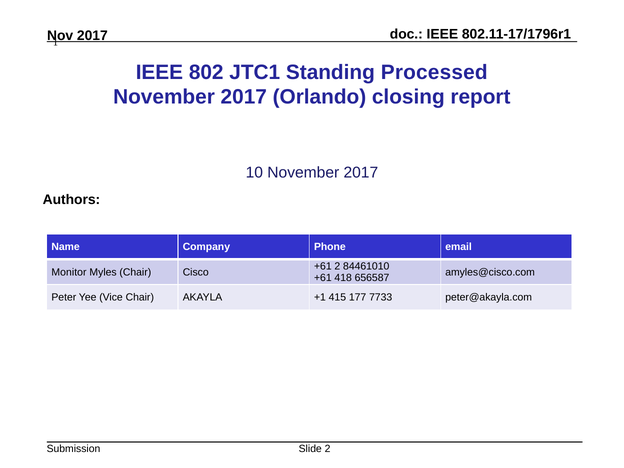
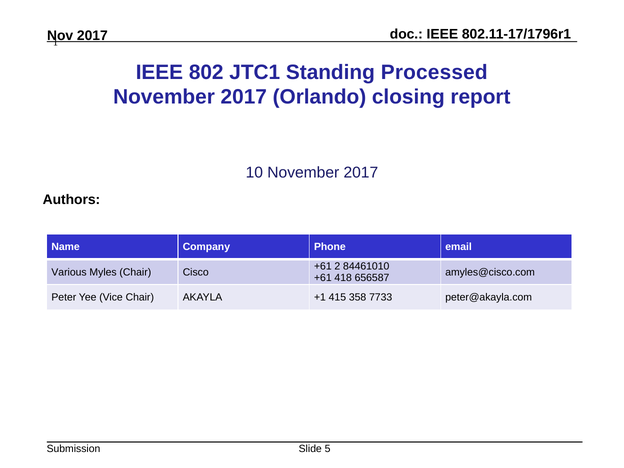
Monitor: Monitor -> Various
177: 177 -> 358
Slide 2: 2 -> 5
